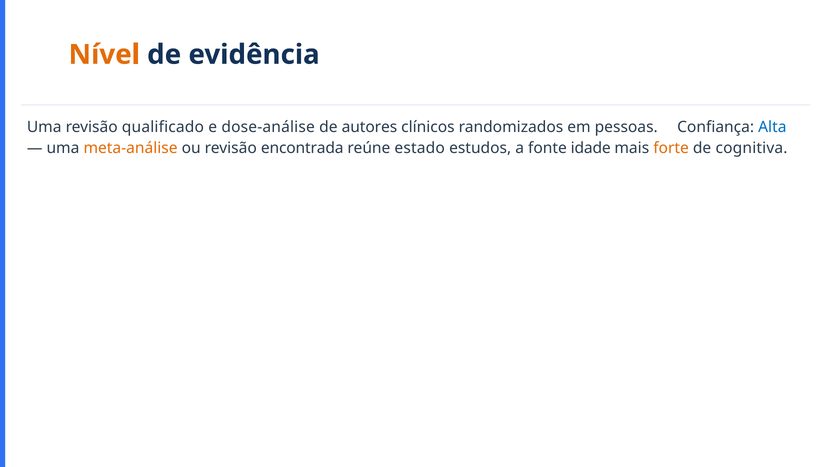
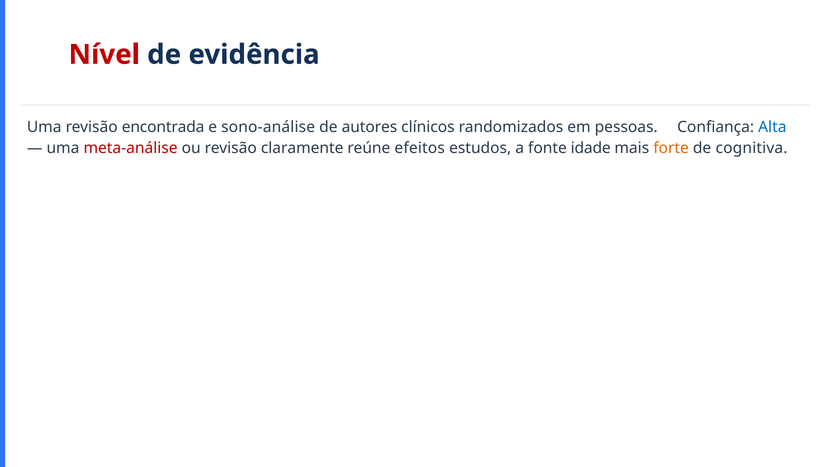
Nível colour: orange -> red
qualificado: qualificado -> encontrada
dose-análise: dose-análise -> sono-análise
meta-análise colour: orange -> red
encontrada: encontrada -> claramente
estado: estado -> efeitos
